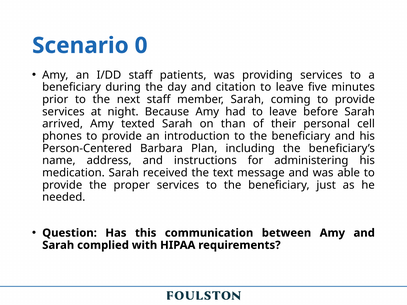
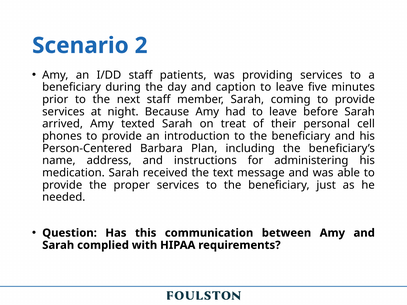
0: 0 -> 2
citation: citation -> caption
than: than -> treat
